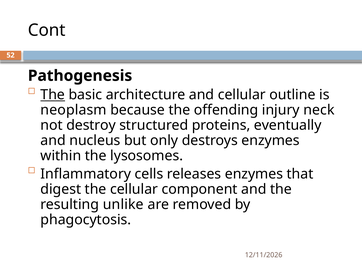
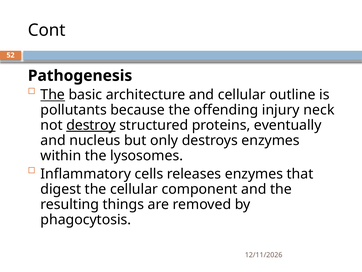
neoplasm: neoplasm -> pollutants
destroy underline: none -> present
unlike: unlike -> things
